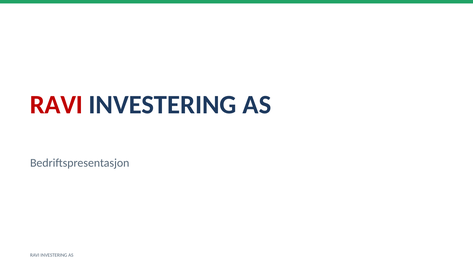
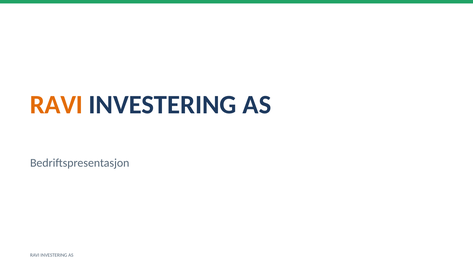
RAVI at (56, 105) colour: red -> orange
